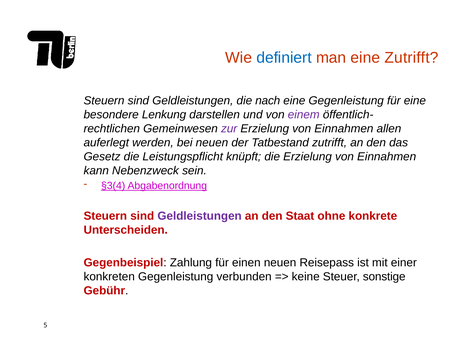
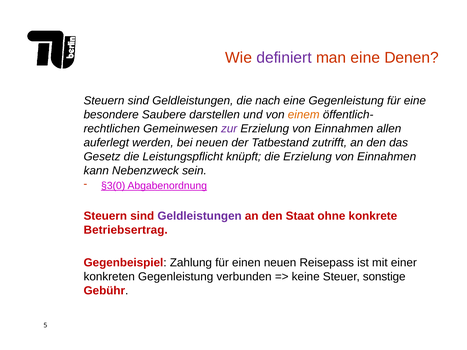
definiert colour: blue -> purple
eine Zutrifft: Zutrifft -> Denen
Lenkung: Lenkung -> Saubere
einem colour: purple -> orange
§3(4: §3(4 -> §3(0
Unterscheiden: Unterscheiden -> Betriebsertrag
